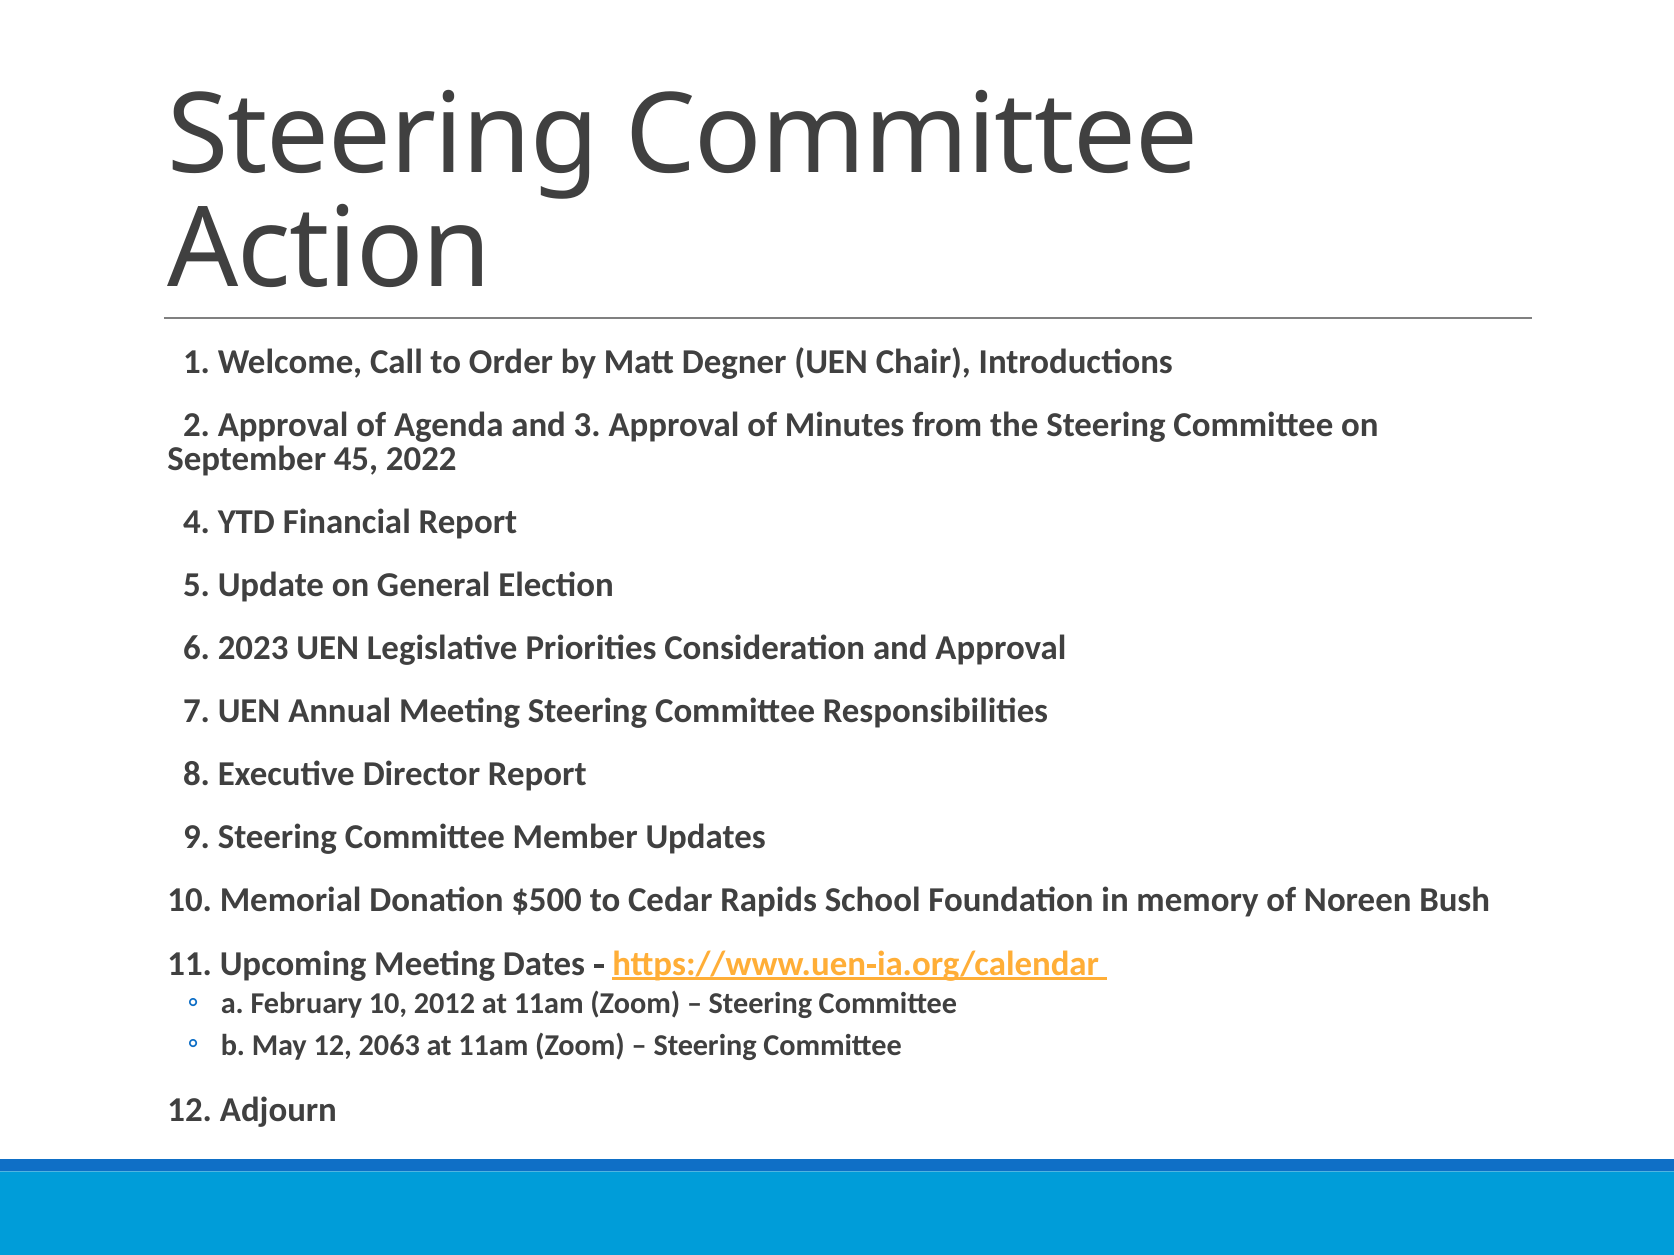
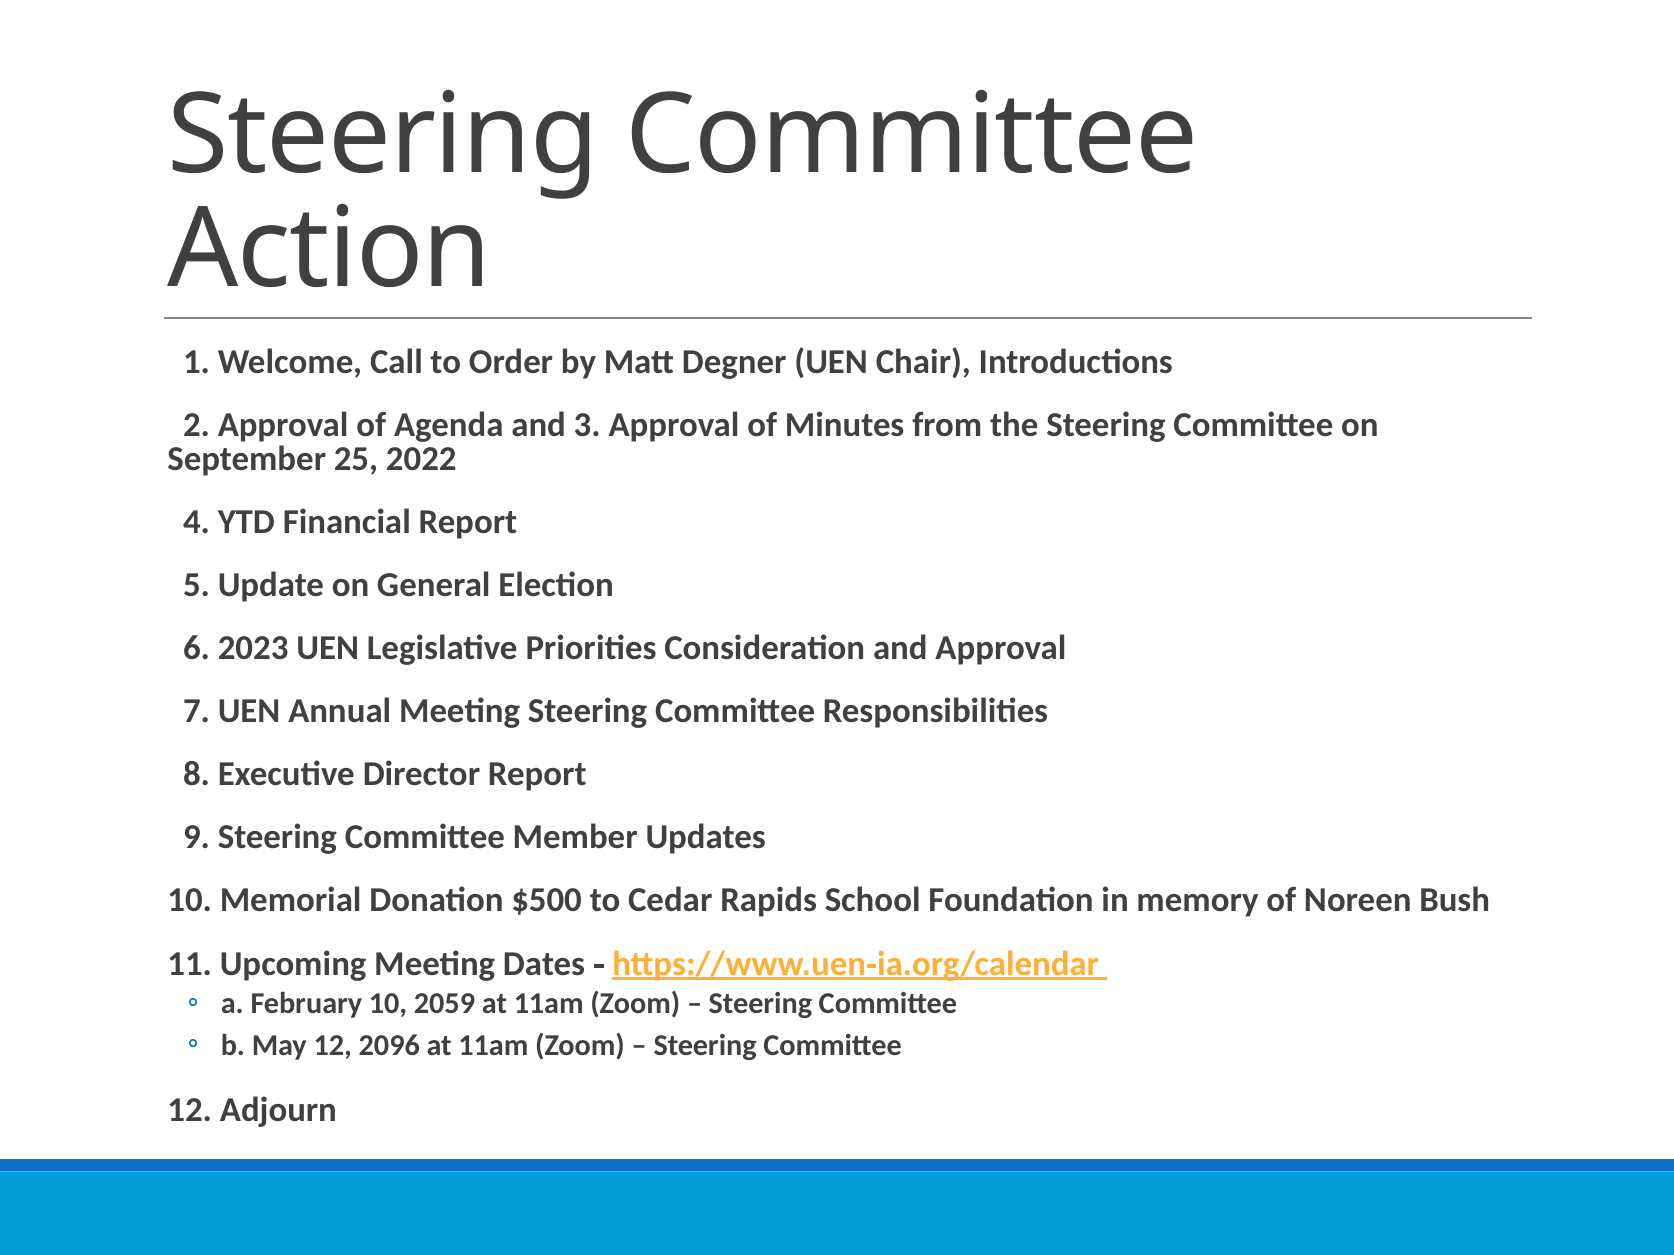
45: 45 -> 25
2012: 2012 -> 2059
2063: 2063 -> 2096
